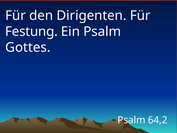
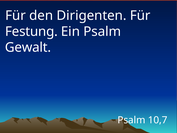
Gottes: Gottes -> Gewalt
64,2: 64,2 -> 10,7
